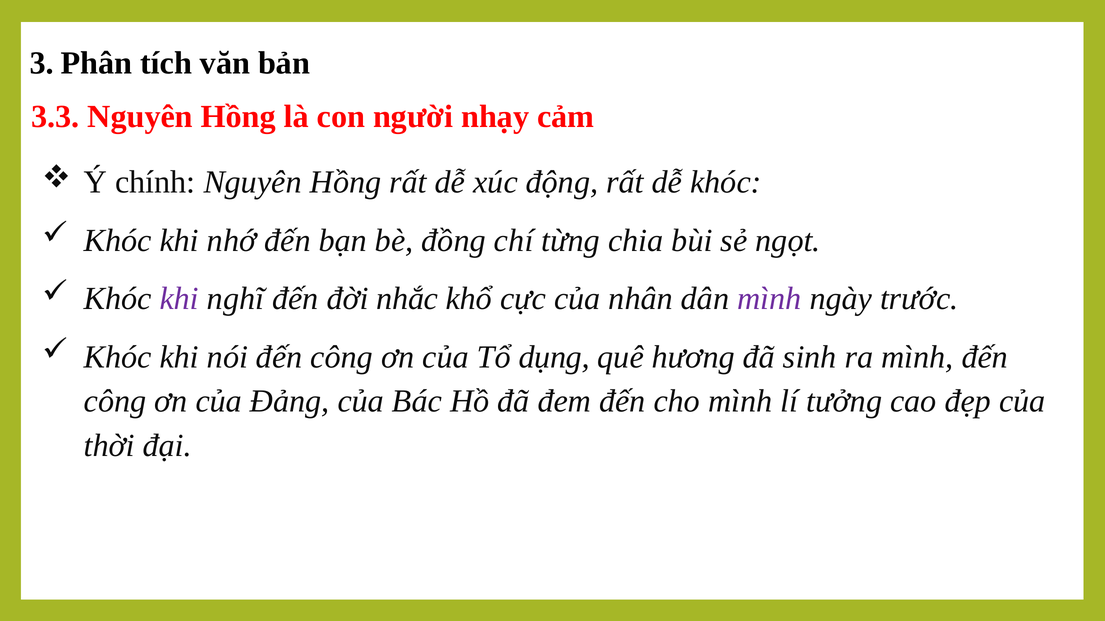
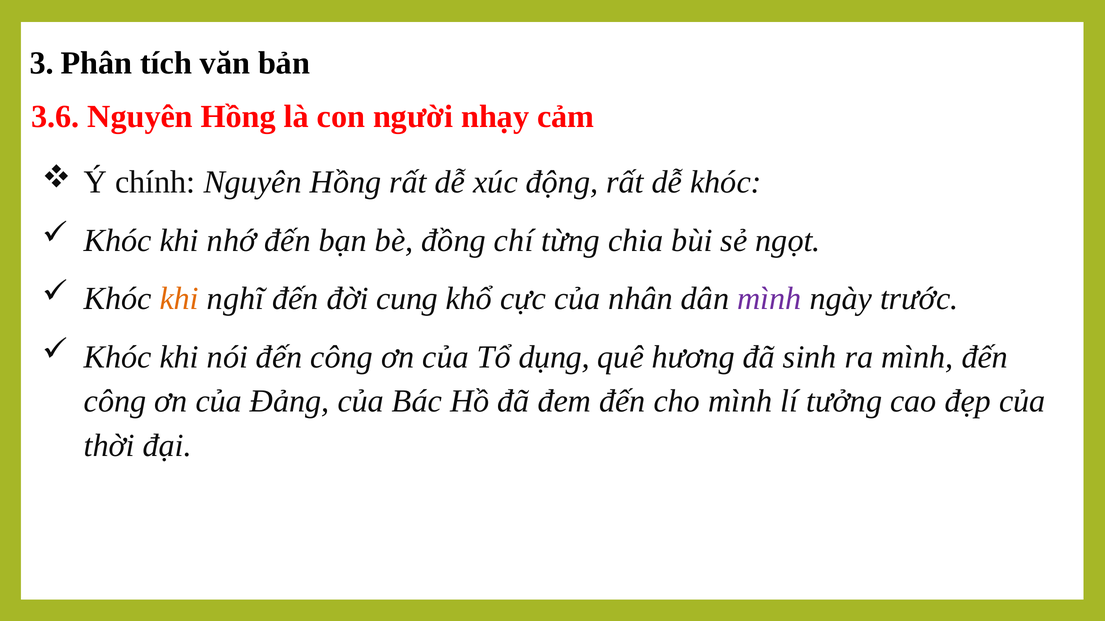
3.3: 3.3 -> 3.6
khi at (179, 299) colour: purple -> orange
nhắc: nhắc -> cung
